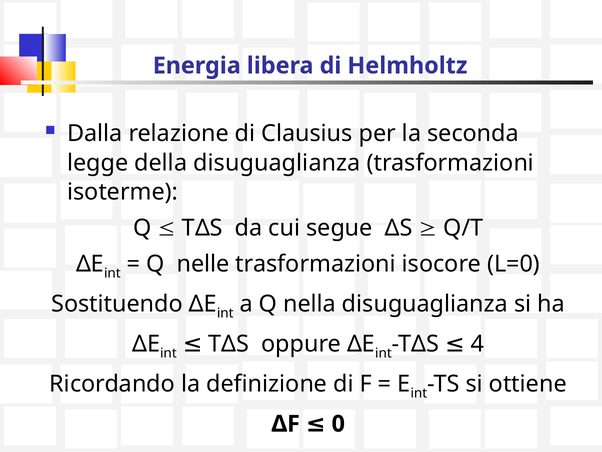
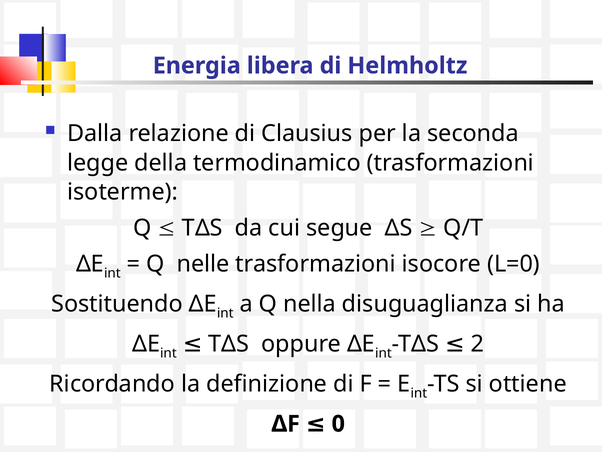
della disuguaglianza: disuguaglianza -> termodinamico
4: 4 -> 2
